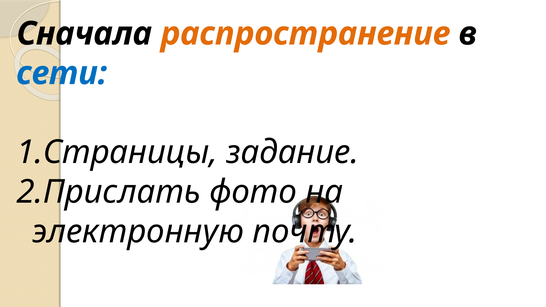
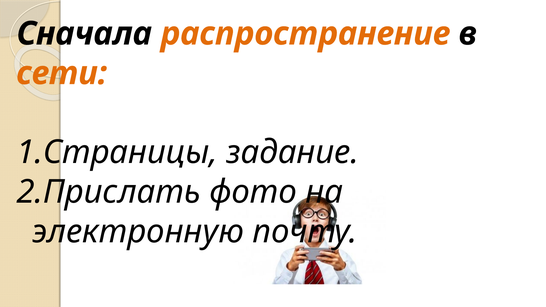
сети colour: blue -> orange
